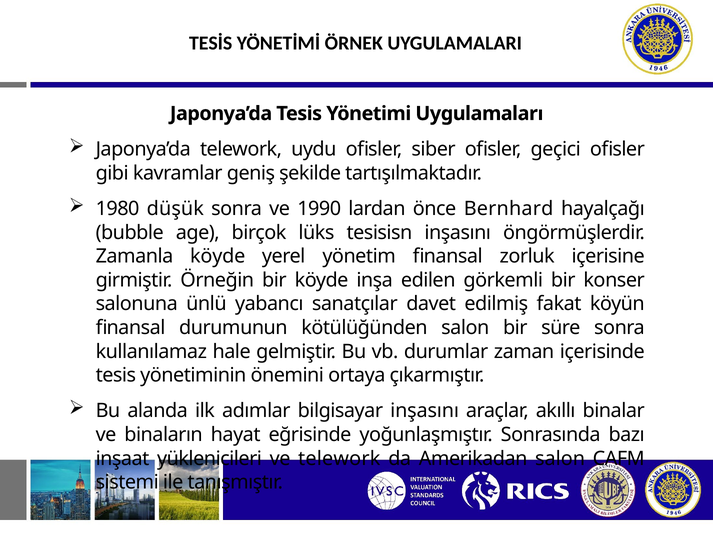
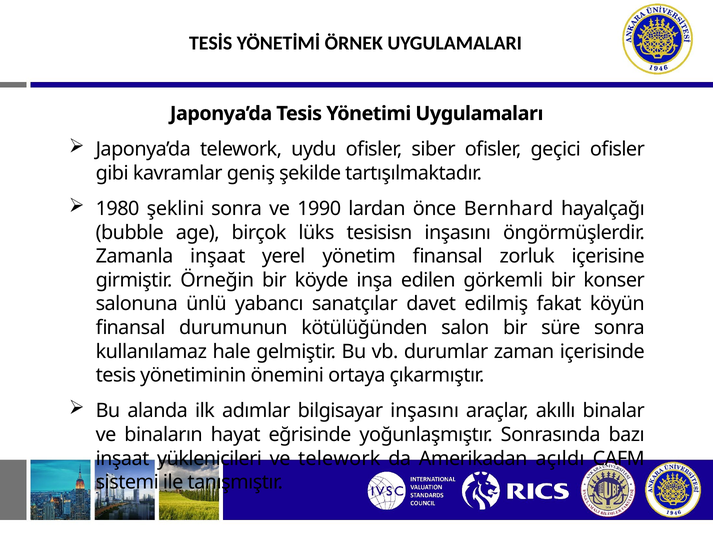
düşük: düşük -> şeklini
Zamanla köyde: köyde -> inşaat
Amerikadan salon: salon -> açıldı
